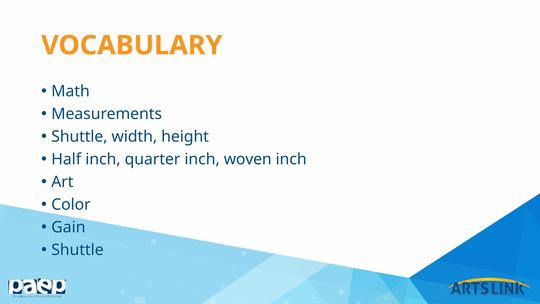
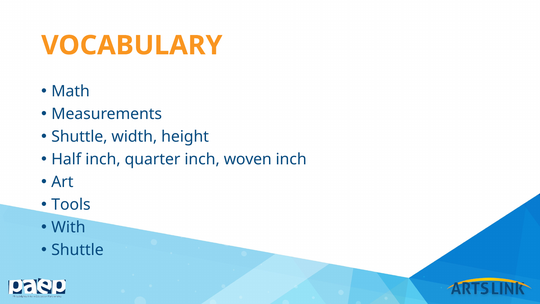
Color: Color -> Tools
Gain: Gain -> With
